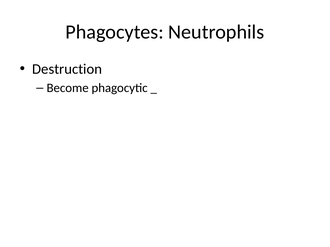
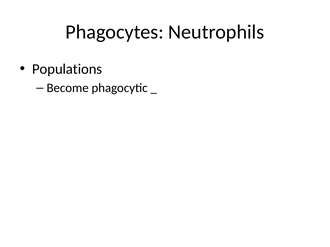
Destruction: Destruction -> Populations
